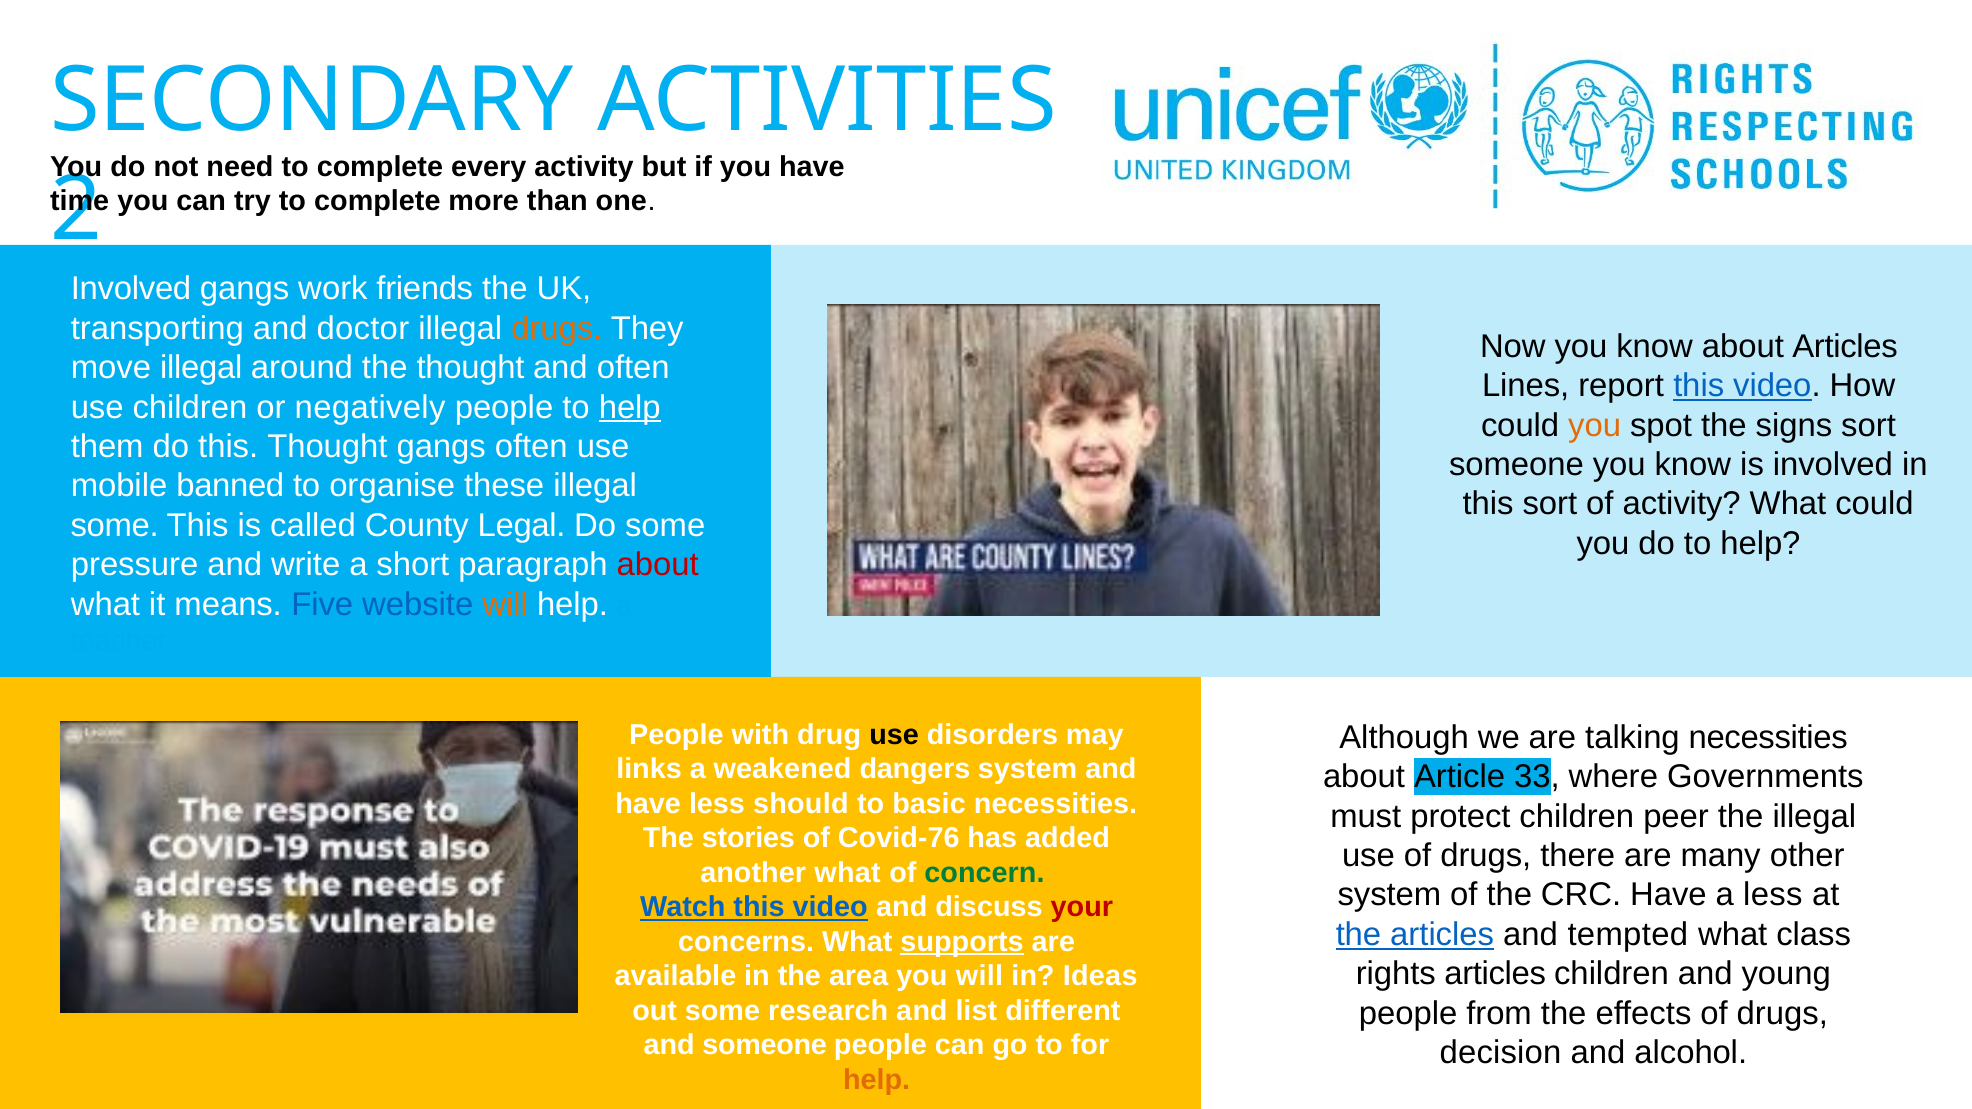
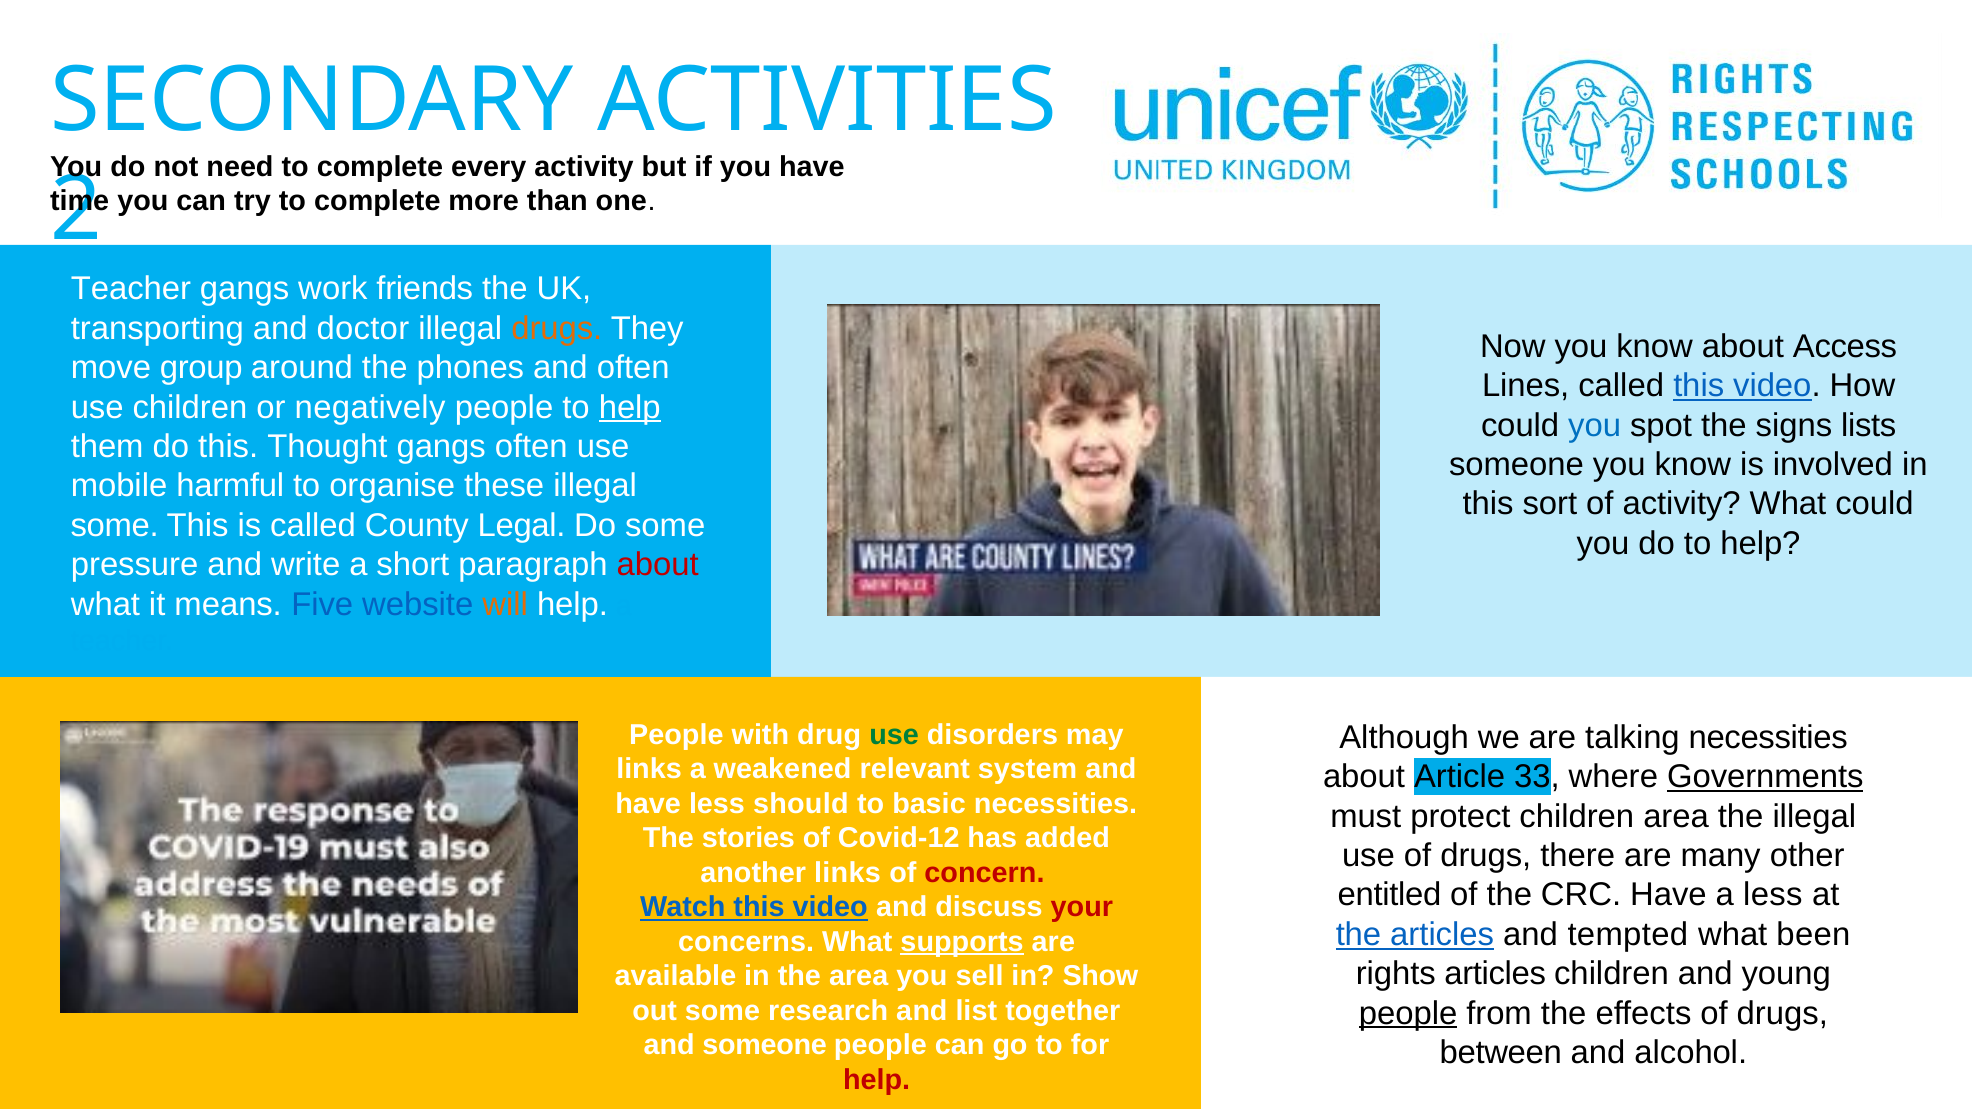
Involved at (131, 289): Involved -> Teacher
about Articles: Articles -> Access
move illegal: illegal -> group
the thought: thought -> phones
Lines report: report -> called
you at (1595, 425) colour: orange -> blue
signs sort: sort -> lists
banned: banned -> harmful
use at (894, 735) colour: black -> green
dangers: dangers -> relevant
Governments underline: none -> present
children peer: peer -> area
Covid-76: Covid-76 -> Covid-12
another what: what -> links
concern colour: green -> red
system at (1389, 895): system -> entitled
class: class -> been
you will: will -> sell
Ideas: Ideas -> Show
different: different -> together
people at (1408, 1014) underline: none -> present
decision: decision -> between
help at (877, 1080) colour: orange -> red
